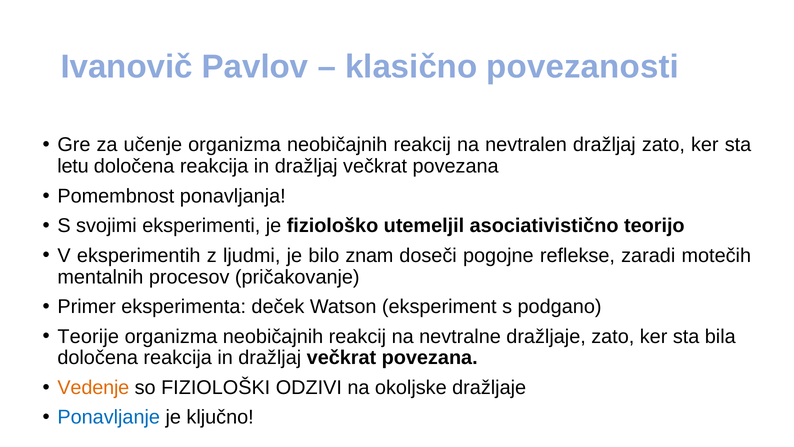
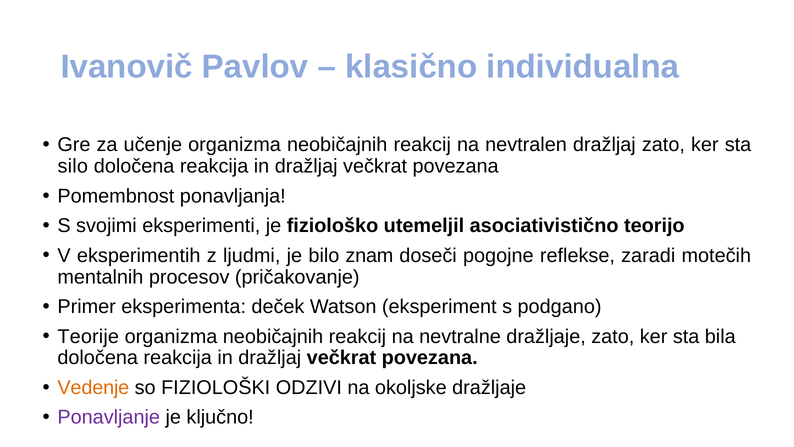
povezanosti: povezanosti -> individualna
letu: letu -> silo
Ponavljanje colour: blue -> purple
